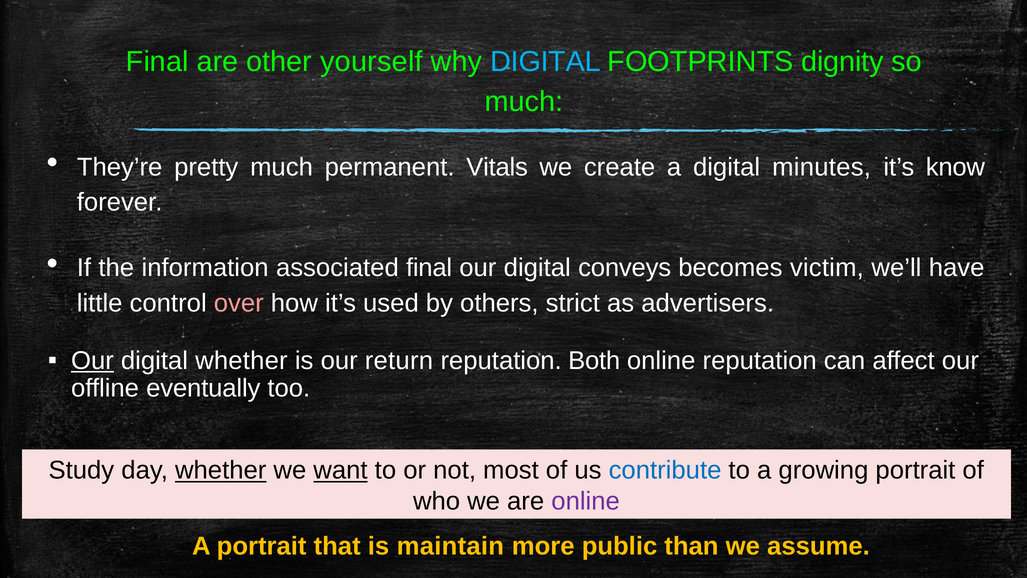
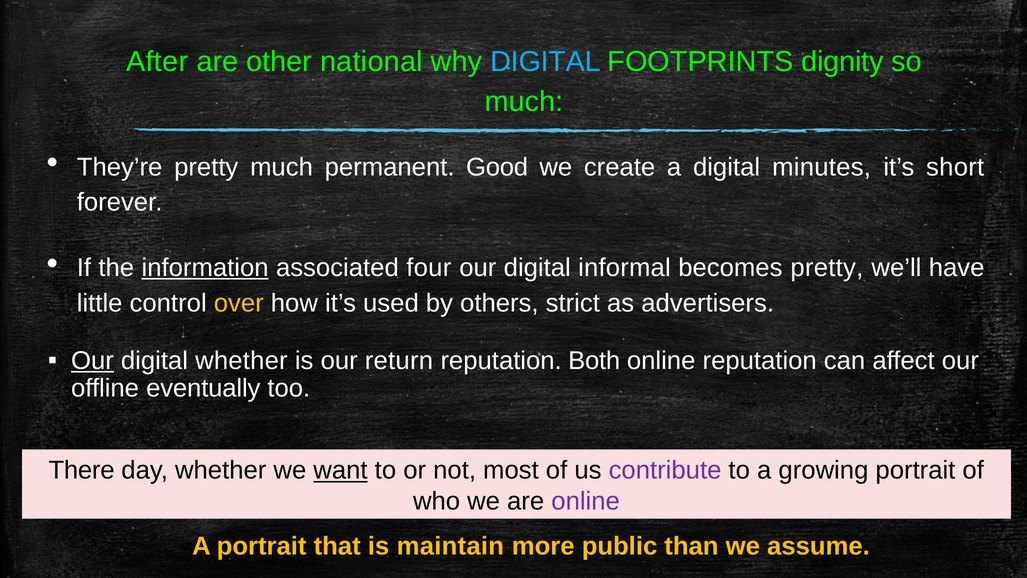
Final at (157, 62): Final -> After
yourself: yourself -> national
Vitals: Vitals -> Good
know: know -> short
information underline: none -> present
associated final: final -> four
conveys: conveys -> informal
becomes victim: victim -> pretty
over colour: pink -> yellow
Study: Study -> There
whether at (221, 470) underline: present -> none
contribute colour: blue -> purple
